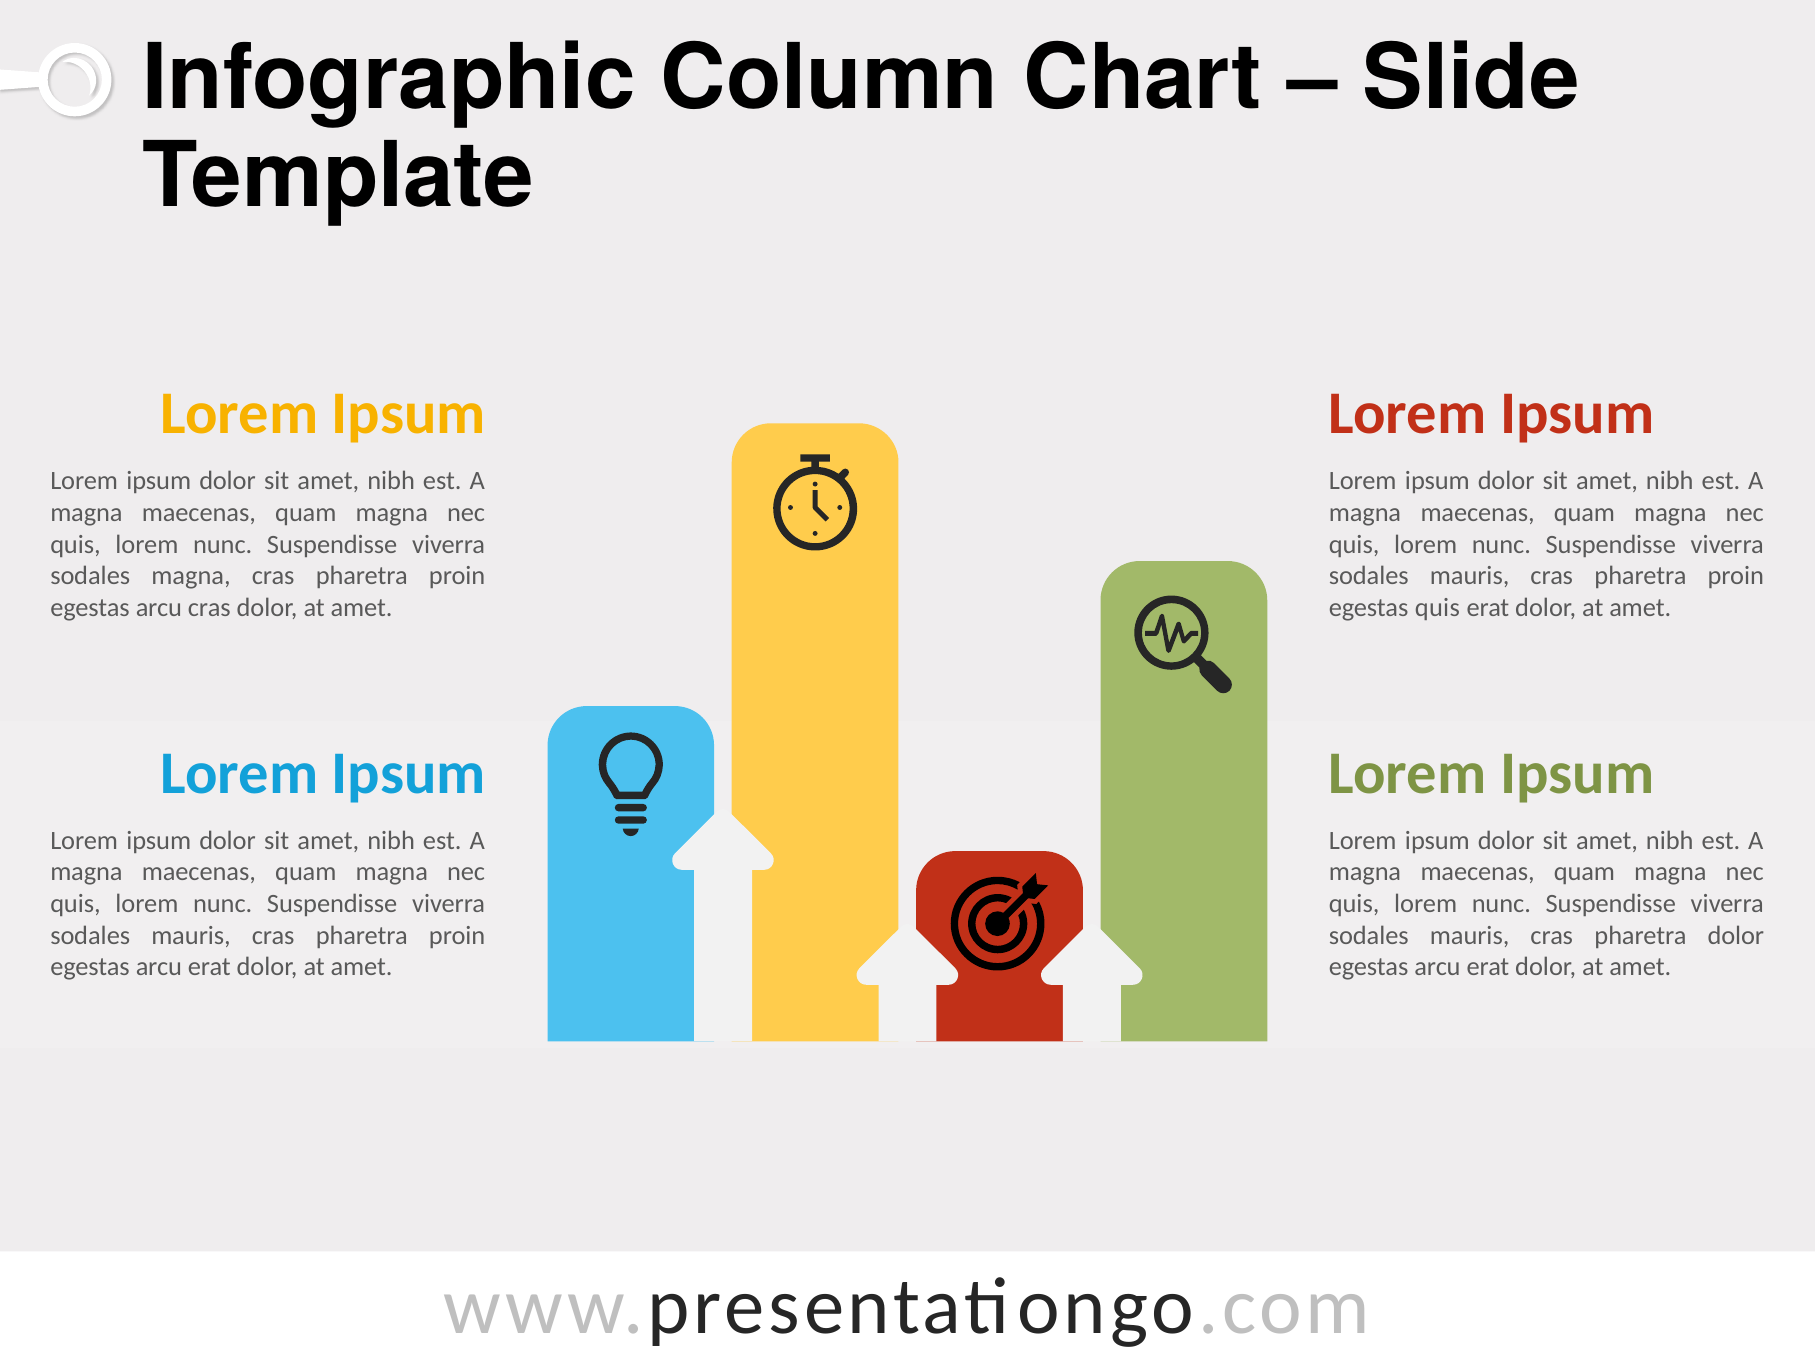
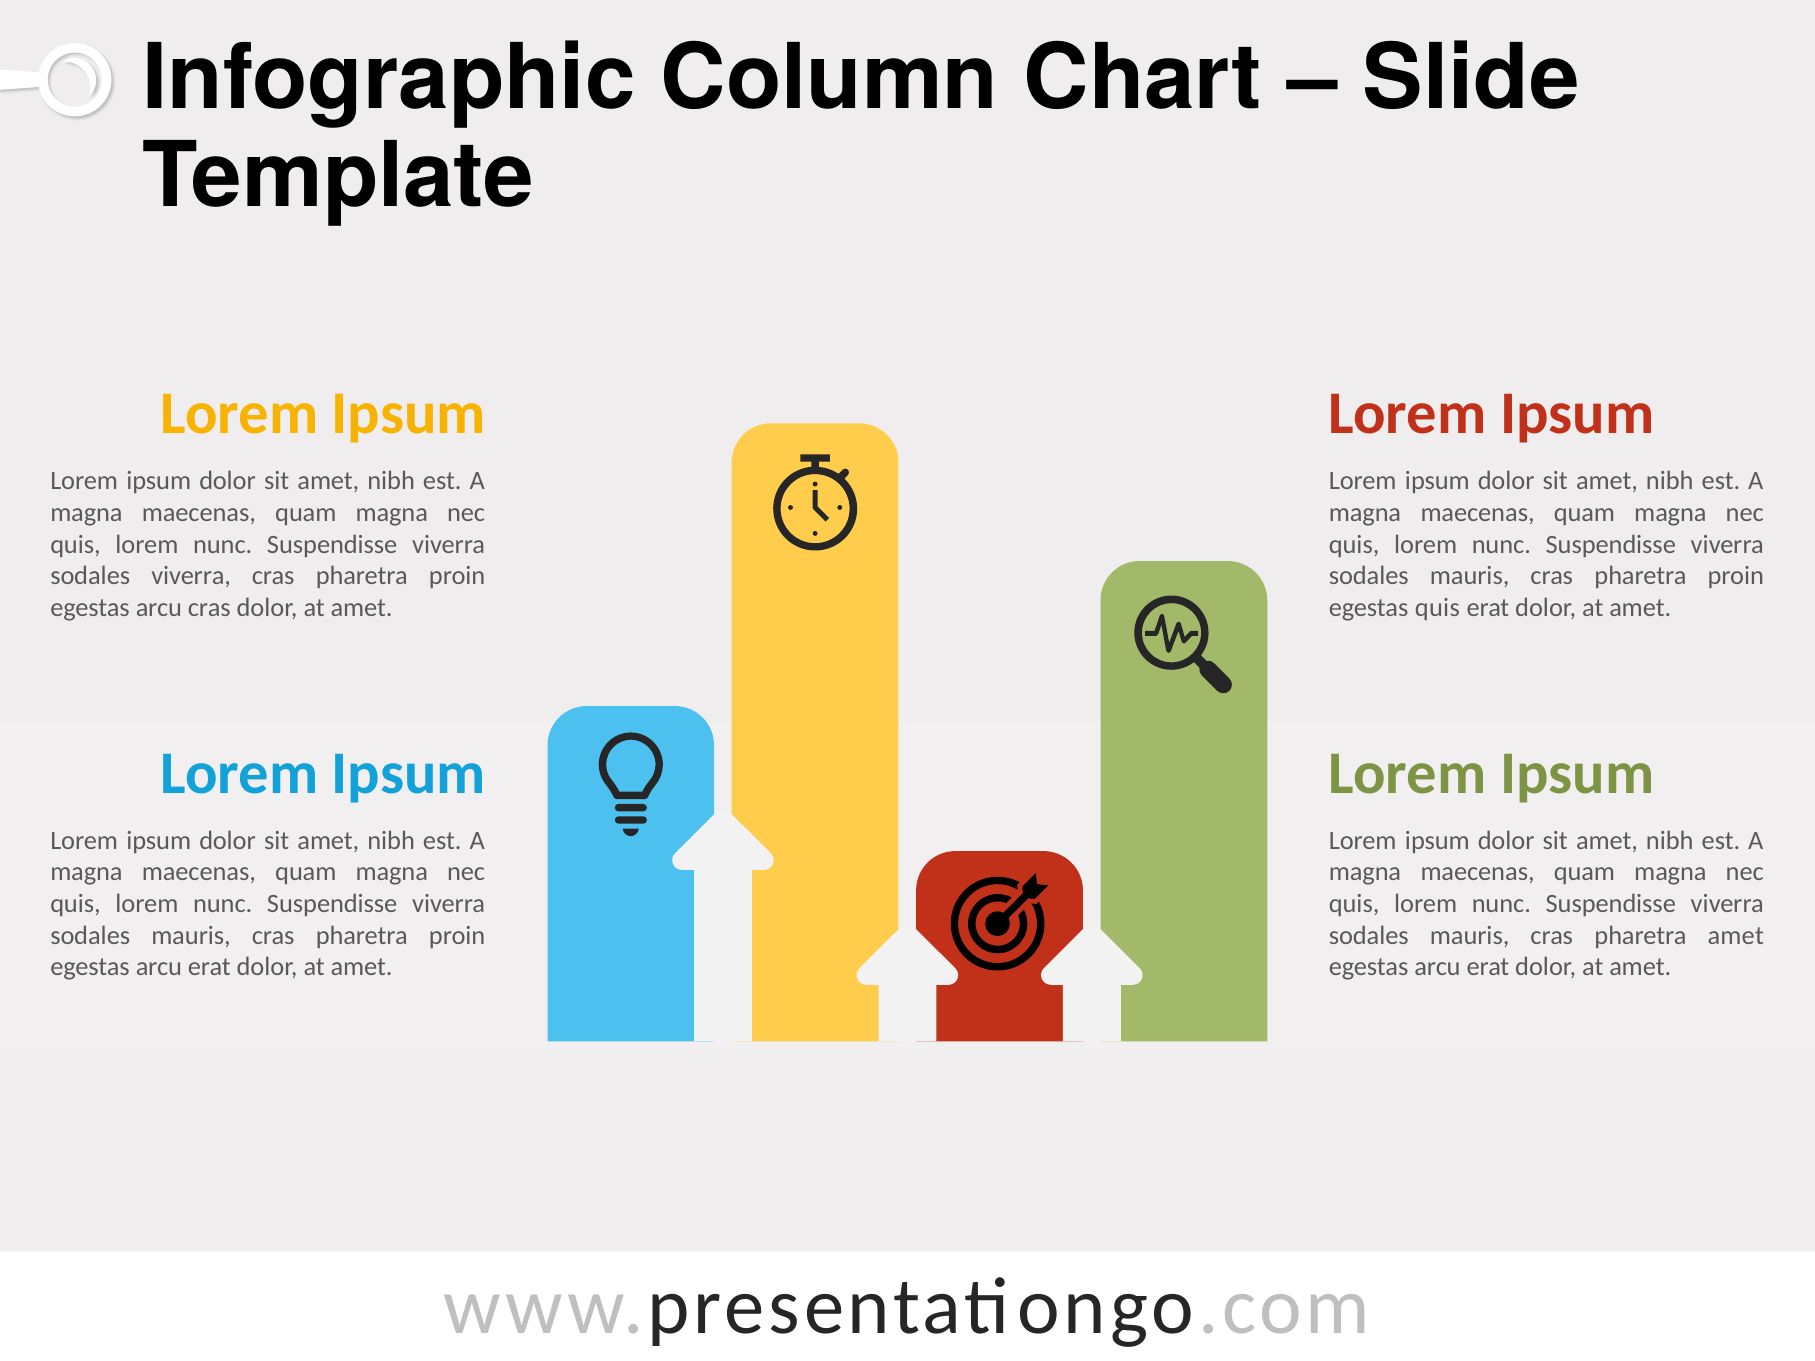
sodales magna: magna -> viverra
pharetra dolor: dolor -> amet
